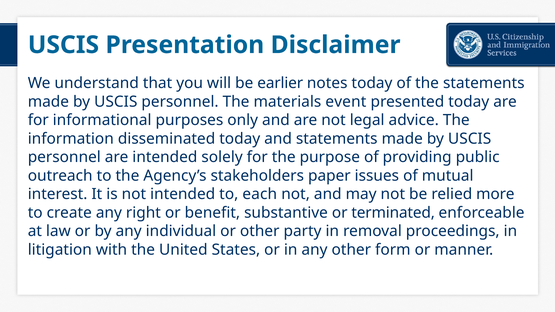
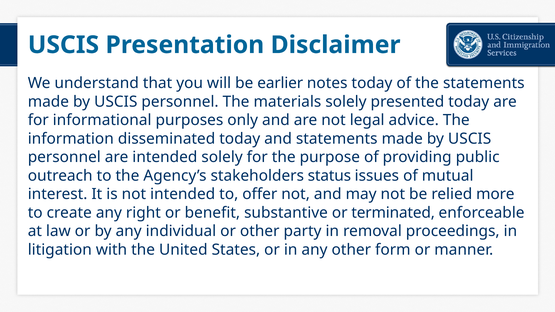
materials event: event -> solely
paper: paper -> status
each: each -> offer
